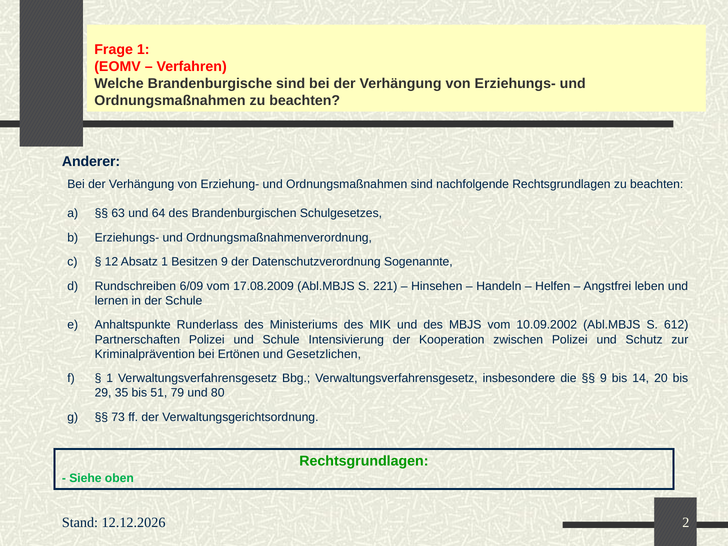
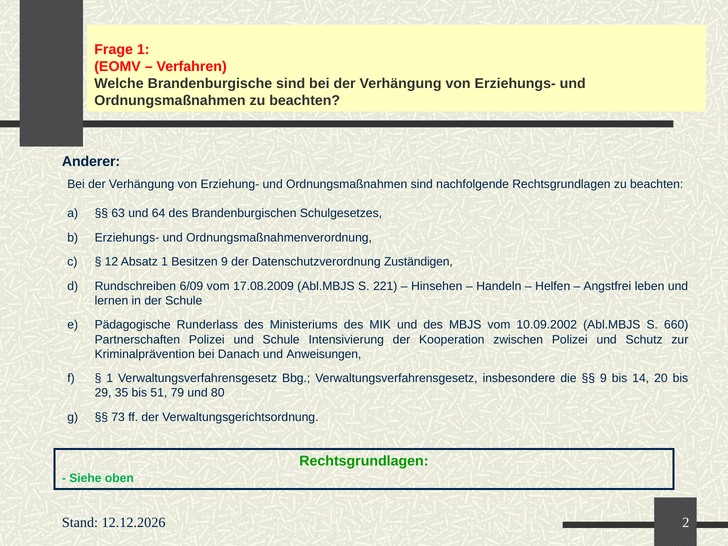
Sogenannte: Sogenannte -> Zuständigen
Anhaltspunkte: Anhaltspunkte -> Pädagogische
612: 612 -> 660
Ertönen: Ertönen -> Danach
Gesetzlichen: Gesetzlichen -> Anweisungen
